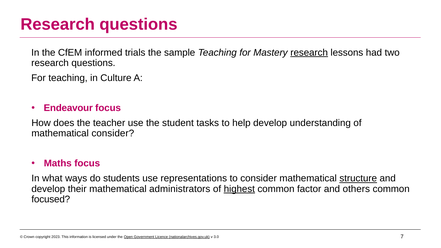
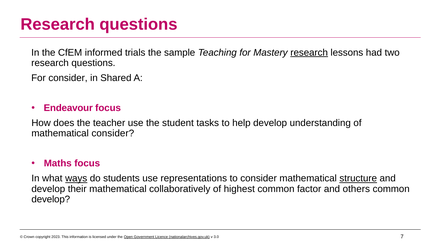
For teaching: teaching -> consider
Culture: Culture -> Shared
ways underline: none -> present
administrators: administrators -> collaboratively
highest underline: present -> none
focused at (51, 199): focused -> develop
